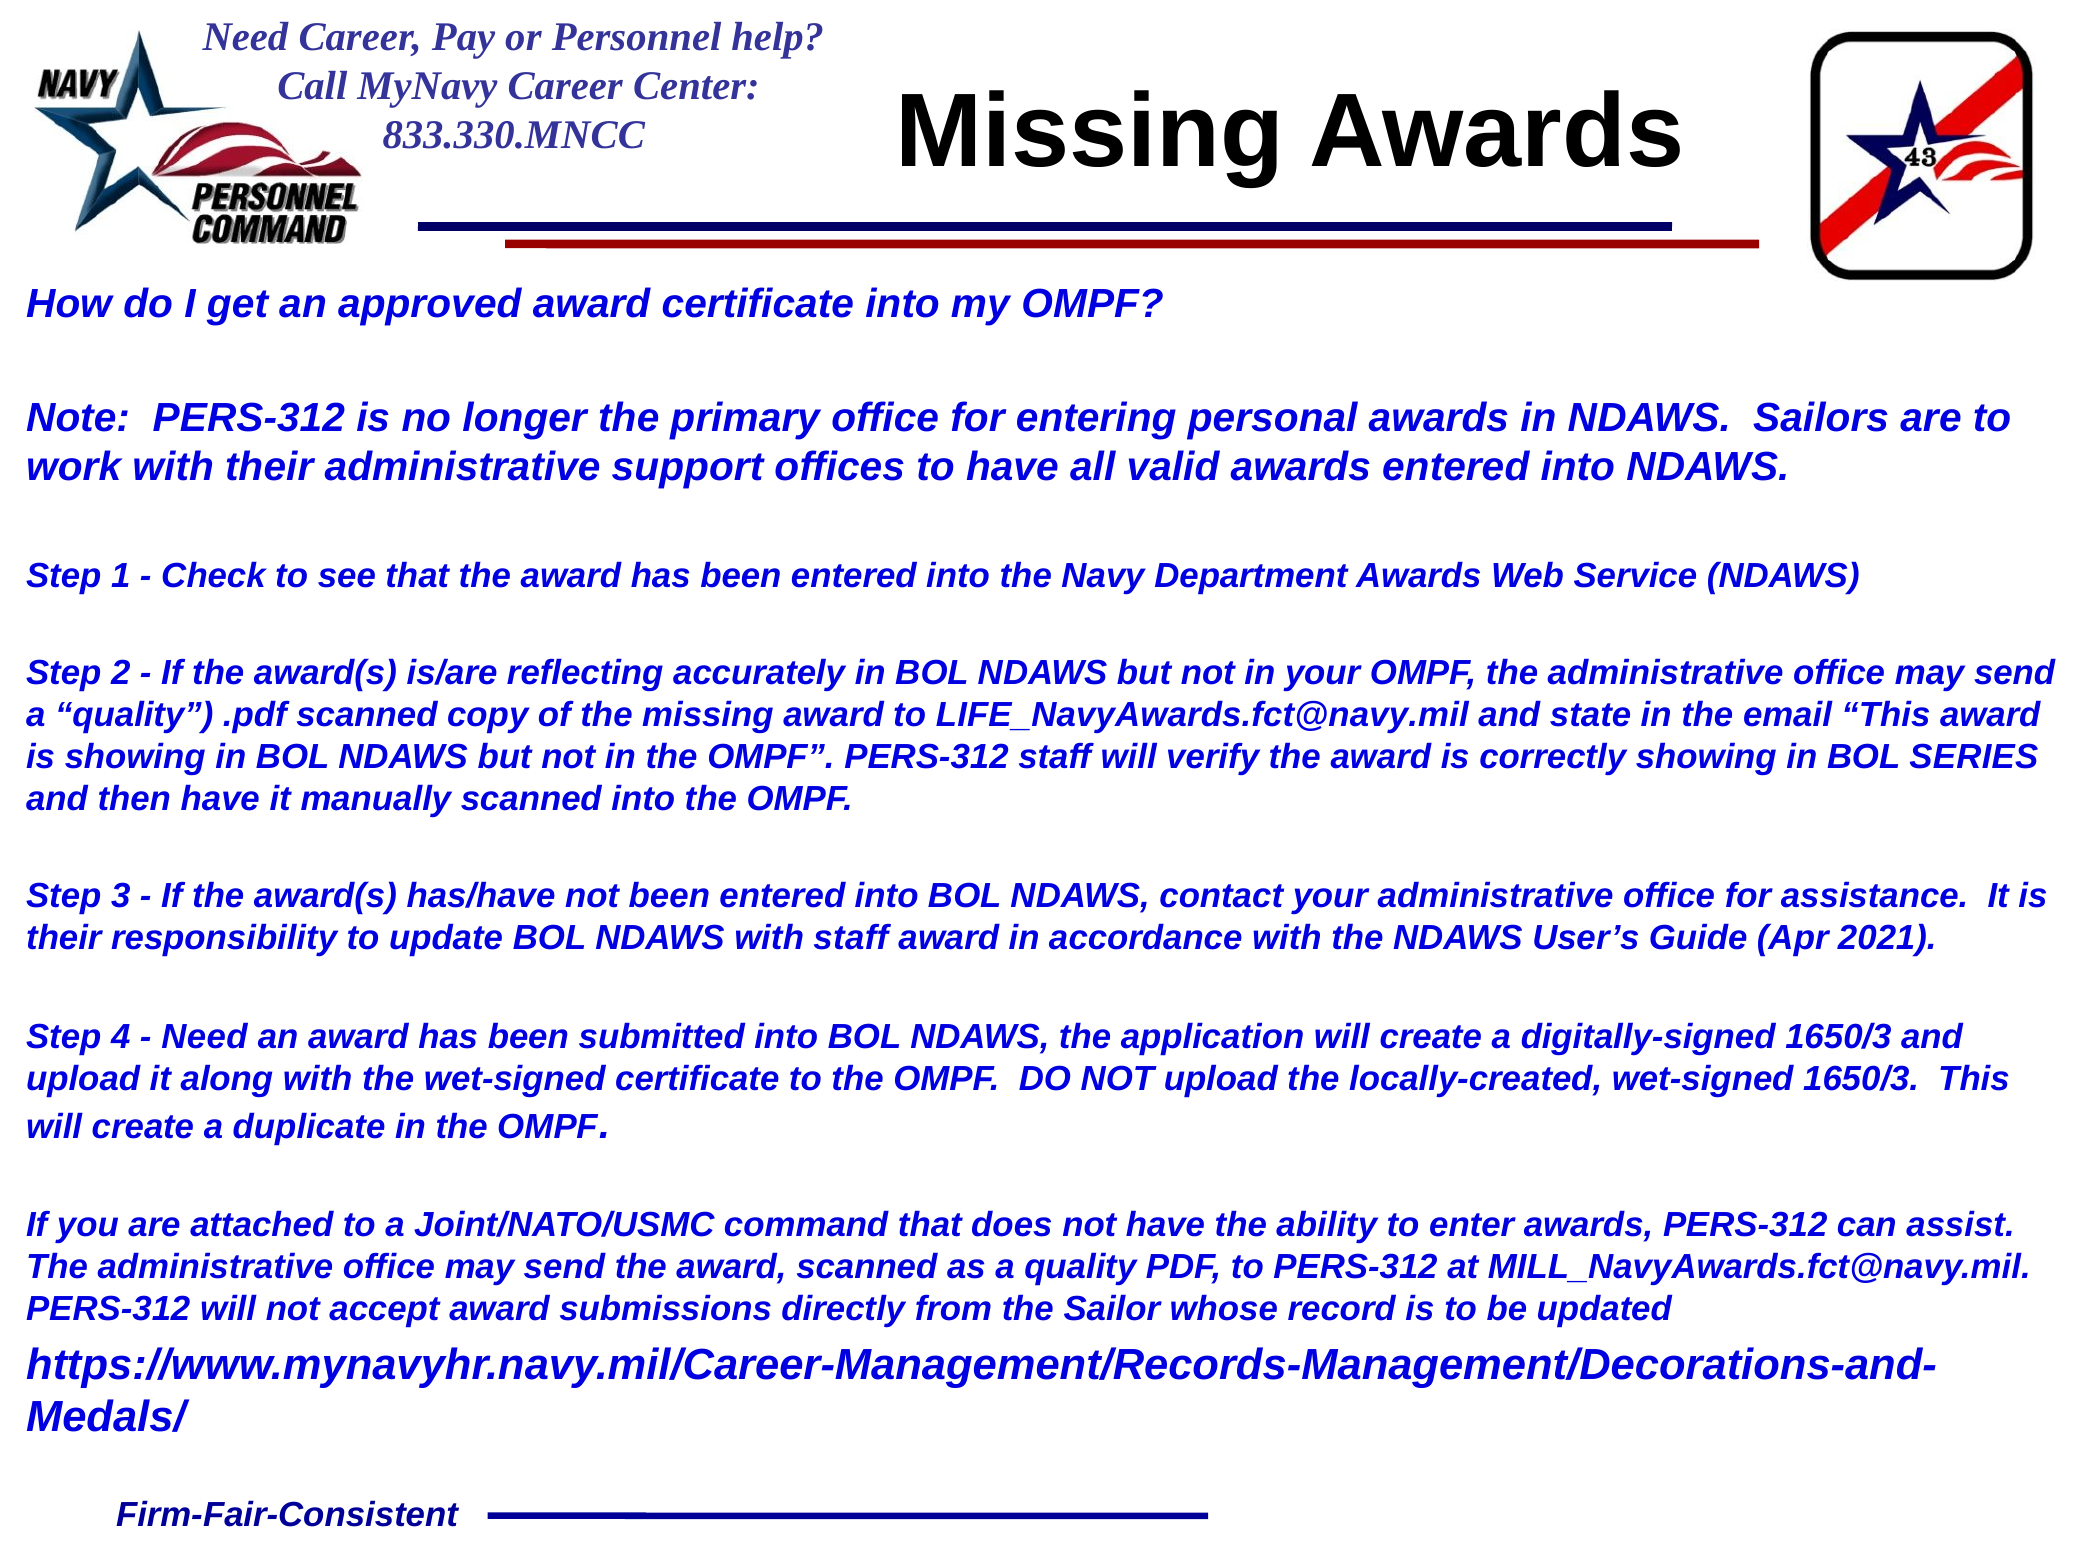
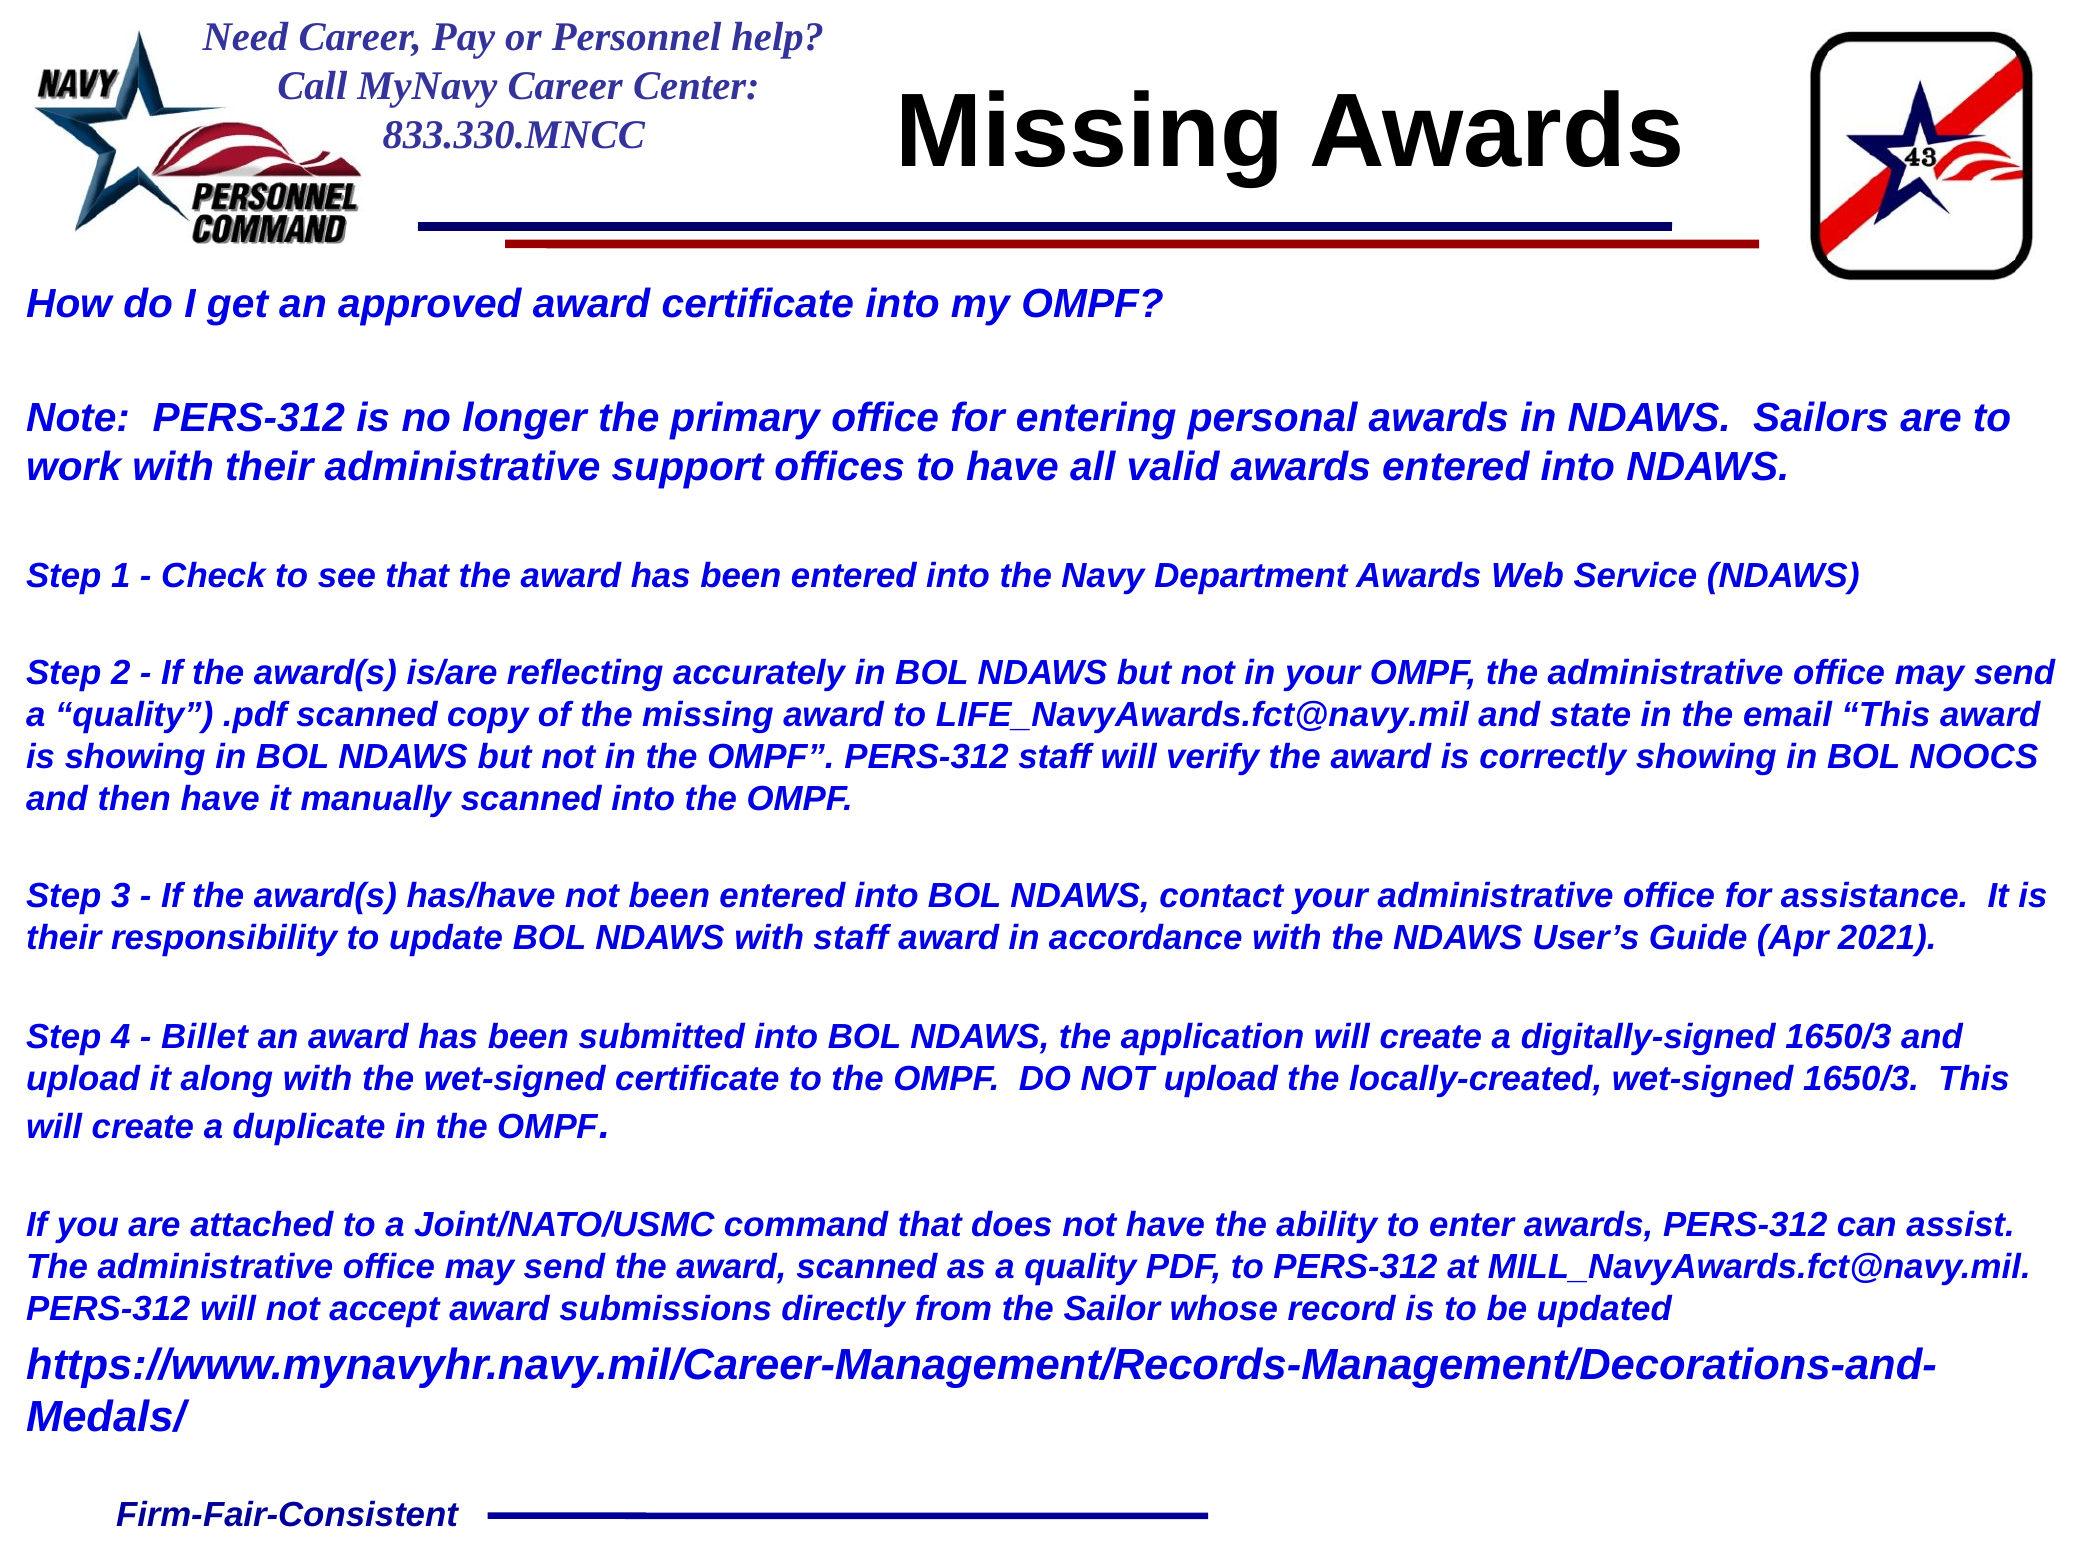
SERIES: SERIES -> NOOCS
Need at (205, 1037): Need -> Billet
